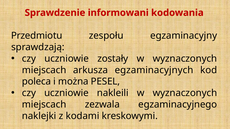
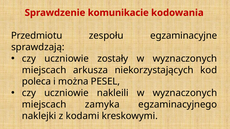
informowani: informowani -> komunikacie
egzaminacyjny: egzaminacyjny -> egzaminacyjne
egzaminacyjnych: egzaminacyjnych -> niekorzystających
zezwala: zezwala -> zamyka
